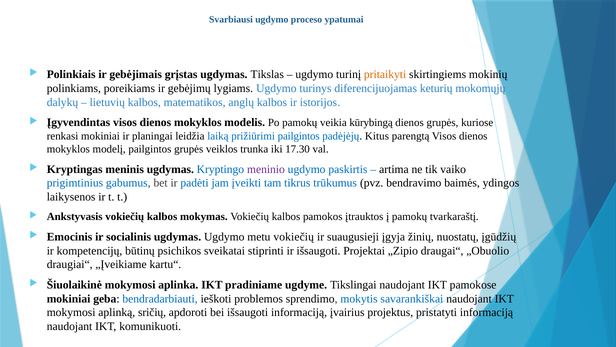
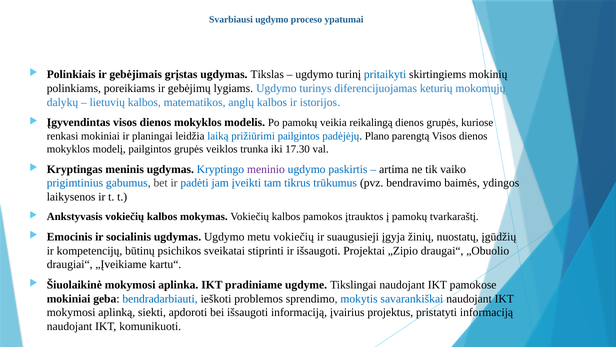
pritaikyti colour: orange -> blue
kūrybingą: kūrybingą -> reikalingą
Kitus: Kitus -> Plano
sričių: sričių -> siekti
